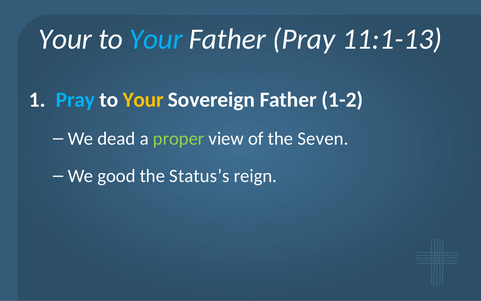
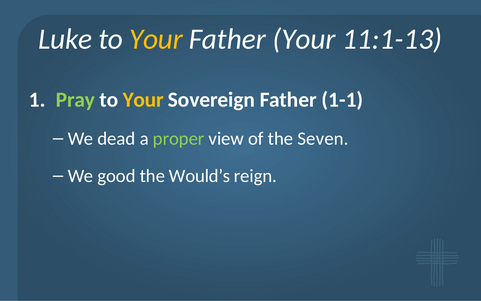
Your at (65, 39): Your -> Luke
Your at (156, 39) colour: light blue -> yellow
Father Pray: Pray -> Your
Pray at (75, 100) colour: light blue -> light green
1-2: 1-2 -> 1-1
Status’s: Status’s -> Would’s
